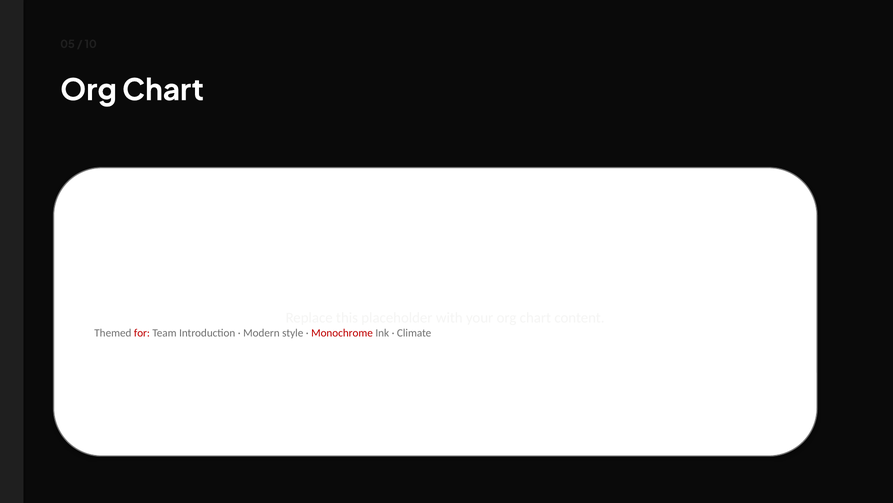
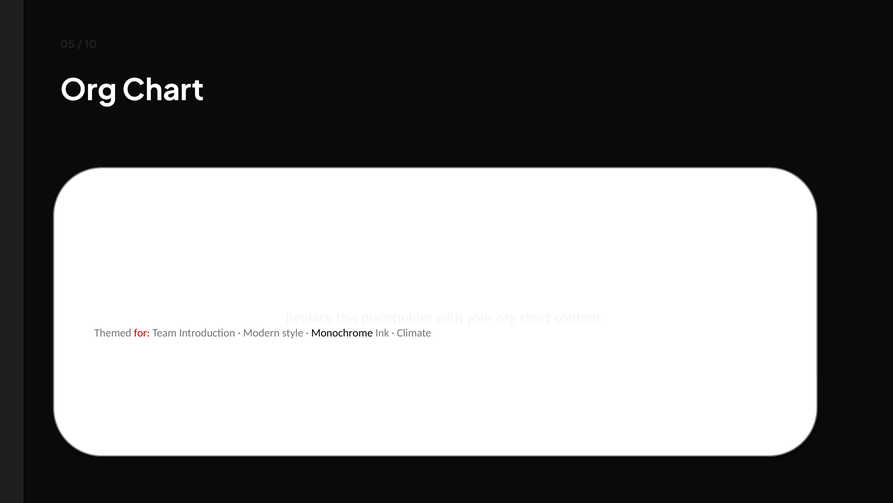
Monochrome colour: red -> black
